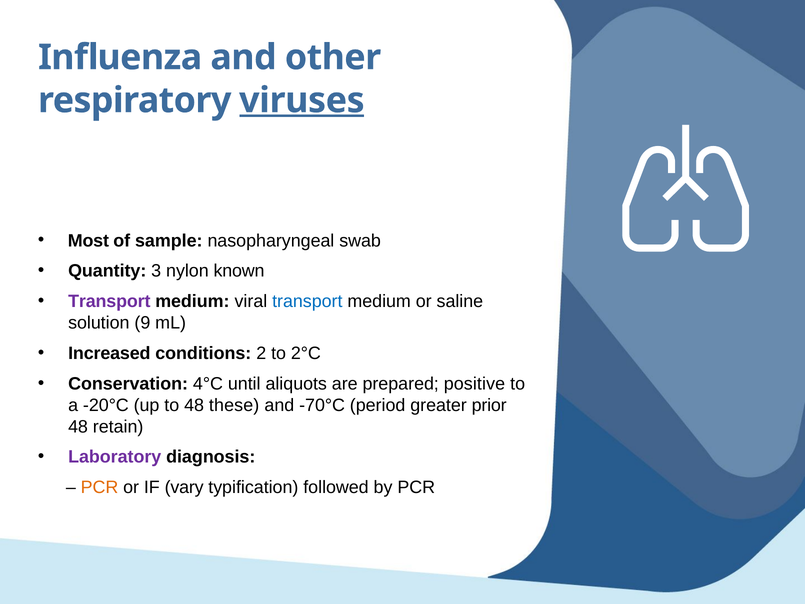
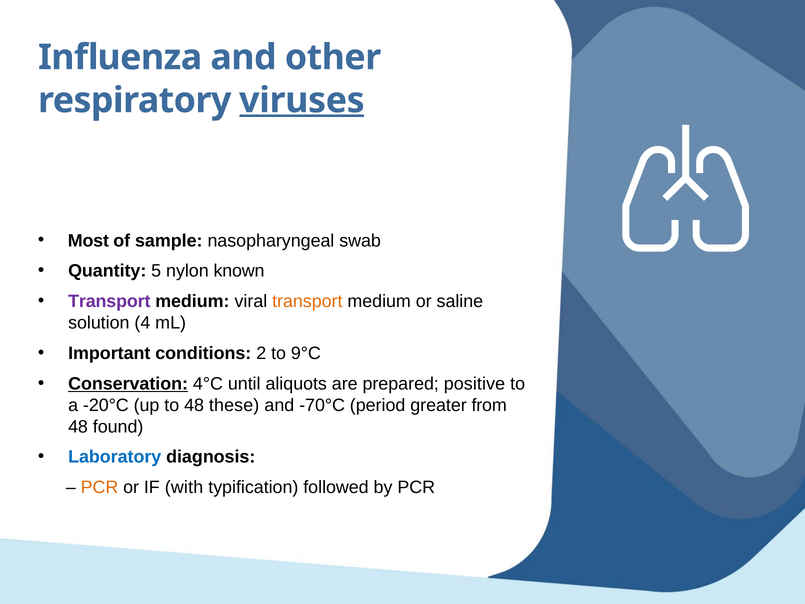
3: 3 -> 5
transport at (307, 301) colour: blue -> orange
9: 9 -> 4
Increased: Increased -> Important
2°C: 2°C -> 9°C
Conservation underline: none -> present
prior: prior -> from
retain: retain -> found
Laboratory colour: purple -> blue
vary: vary -> with
